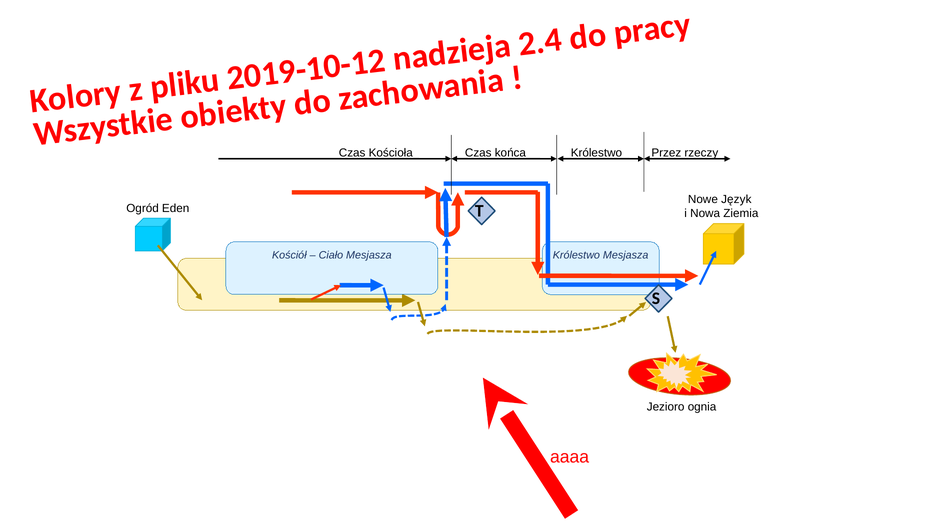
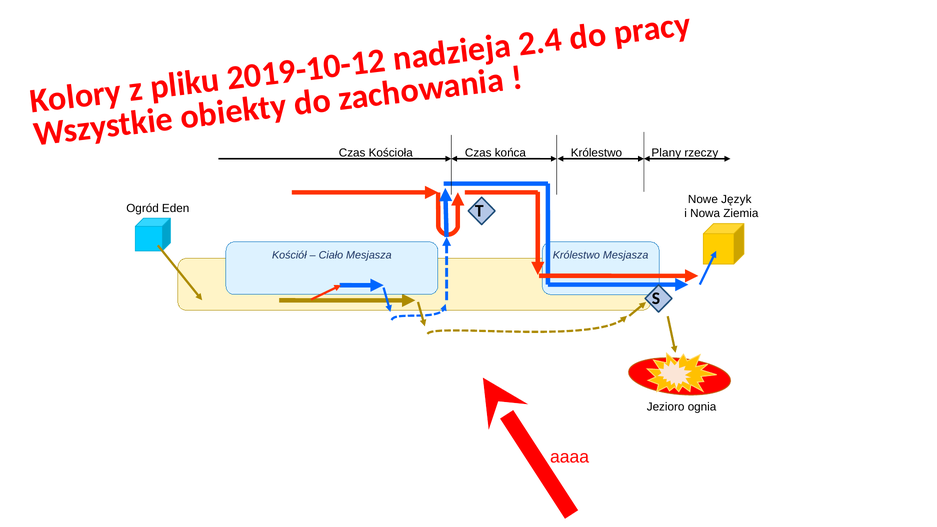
Przez: Przez -> Plany
